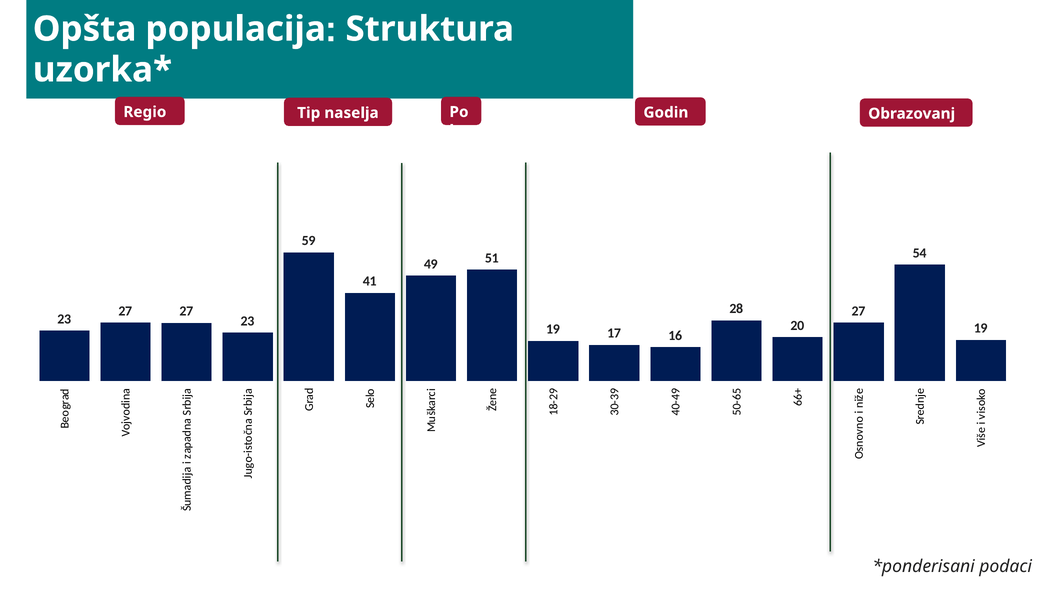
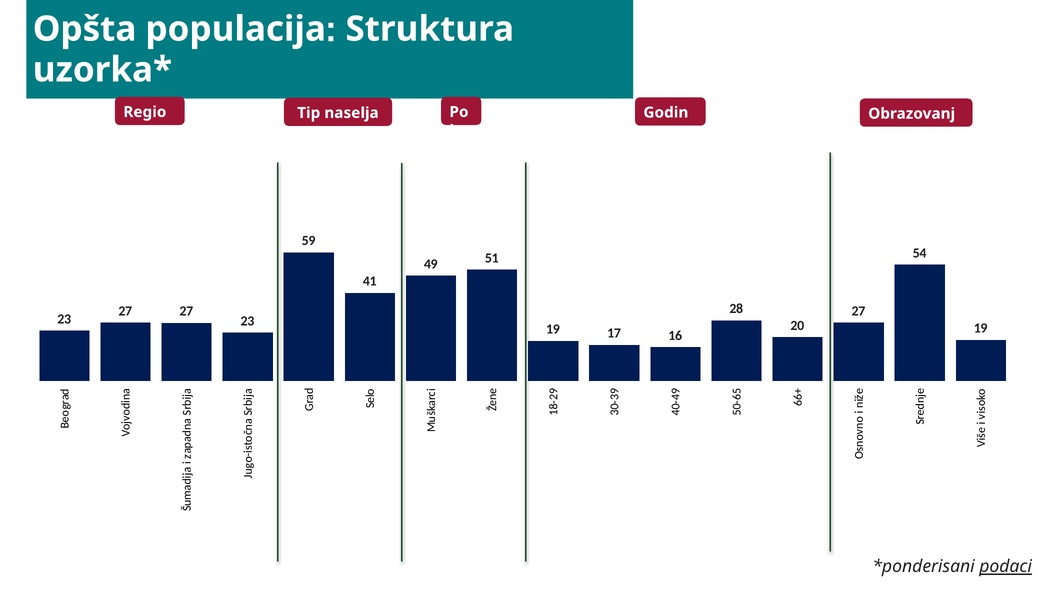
podaci underline: none -> present
